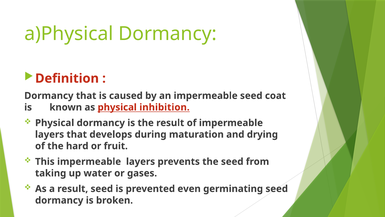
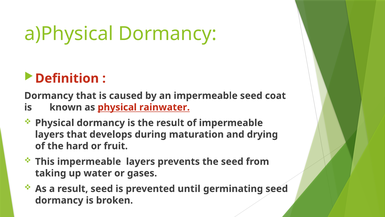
inhibition: inhibition -> rainwater
even: even -> until
